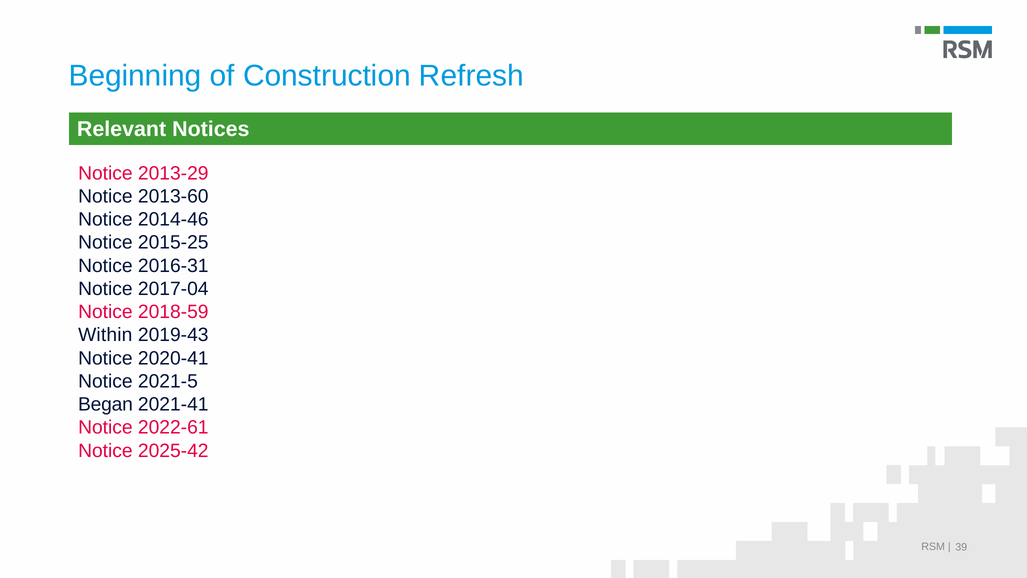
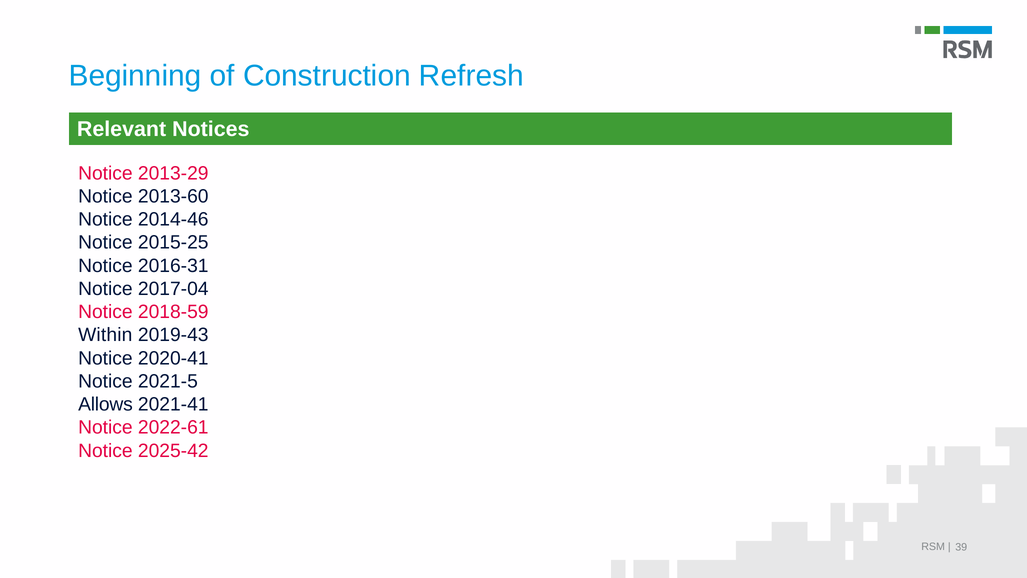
Began: Began -> Allows
